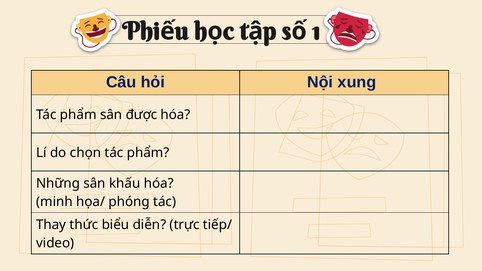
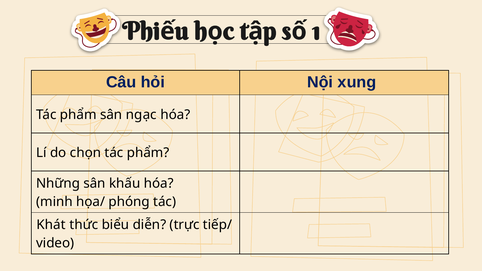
được: được -> ngạc
Thay: Thay -> Khát
